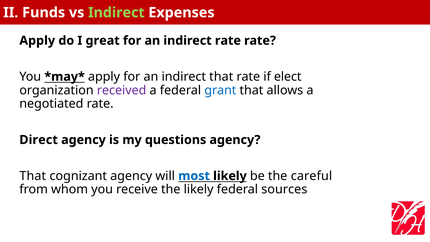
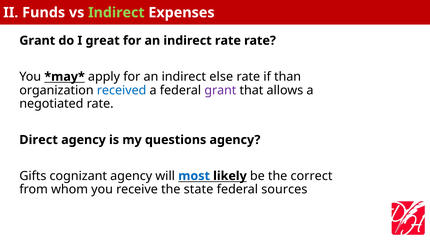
Apply at (37, 41): Apply -> Grant
indirect that: that -> else
elect: elect -> than
received colour: purple -> blue
grant at (220, 90) colour: blue -> purple
That at (33, 176): That -> Gifts
careful: careful -> correct
the likely: likely -> state
